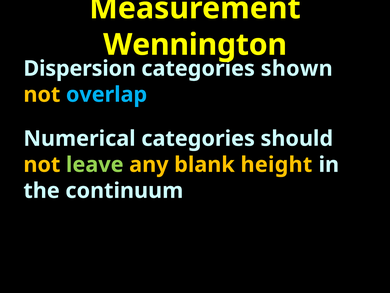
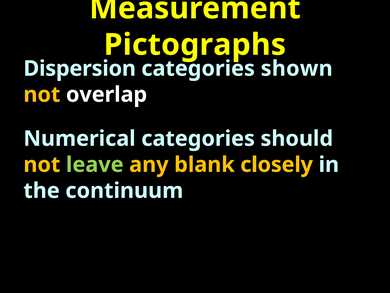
Wennington: Wennington -> Pictographs
overlap colour: light blue -> white
height: height -> closely
